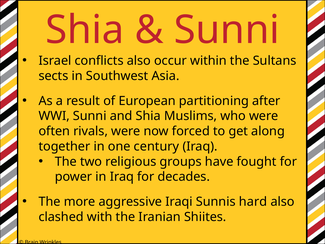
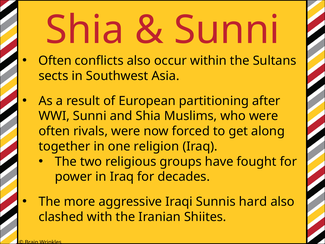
Israel at (55, 61): Israel -> Often
century: century -> religion
